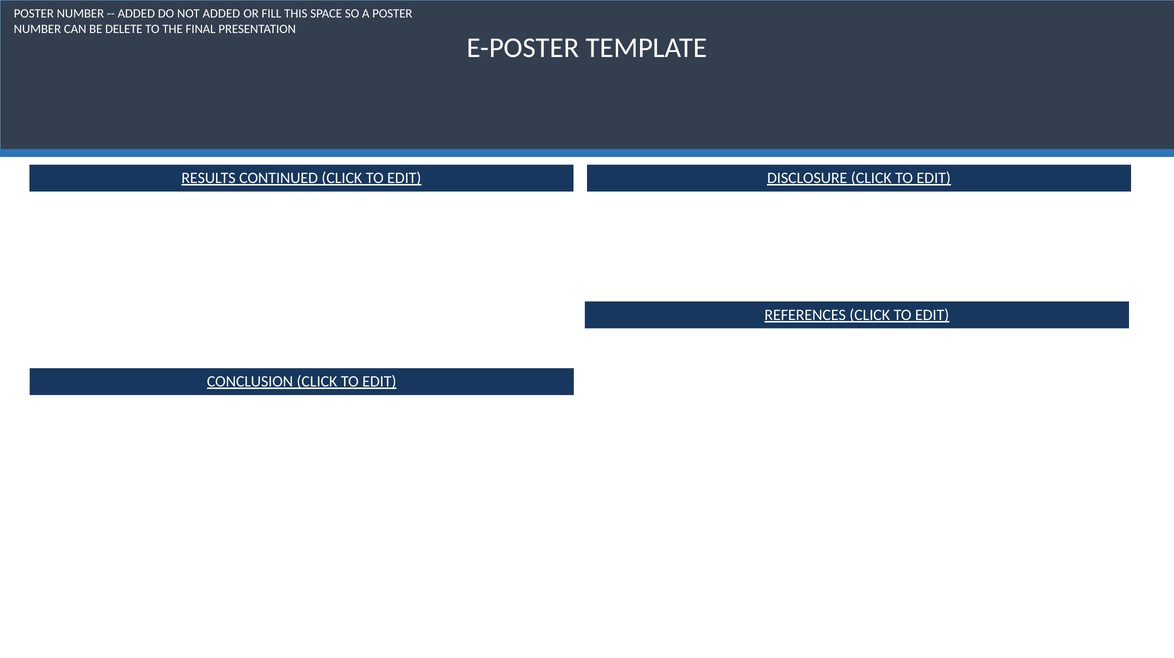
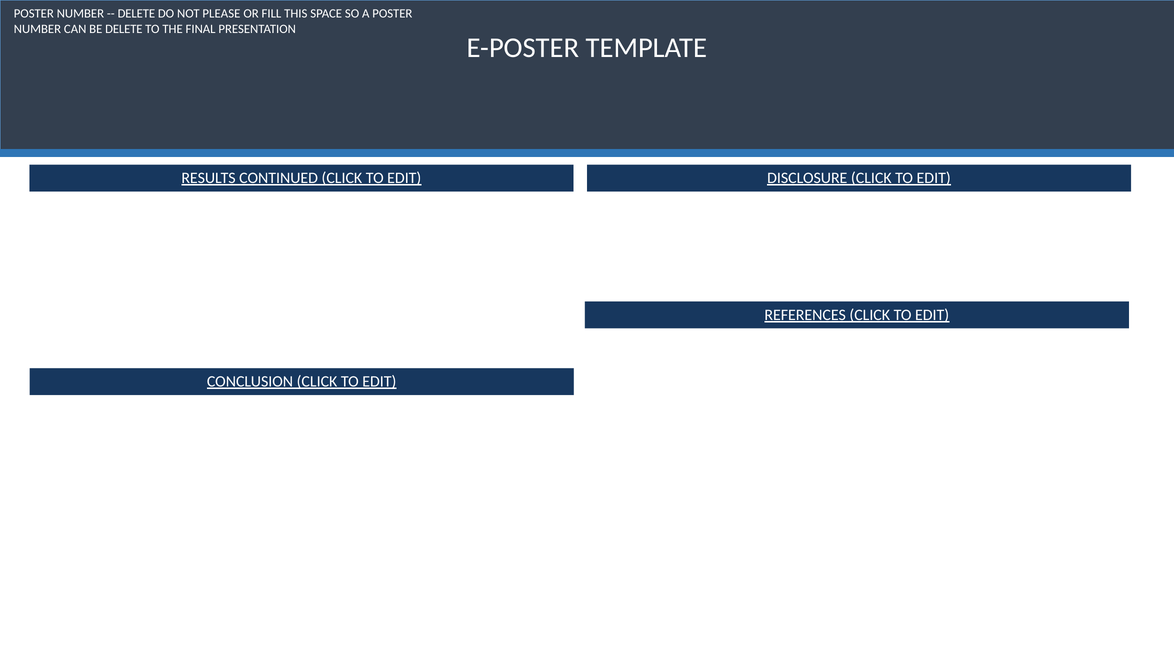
ADDED at (136, 14): ADDED -> DELETE
NOT ADDED: ADDED -> PLEASE
